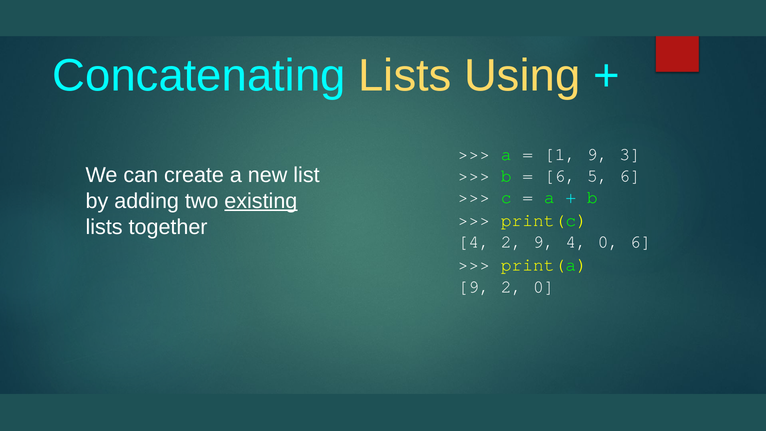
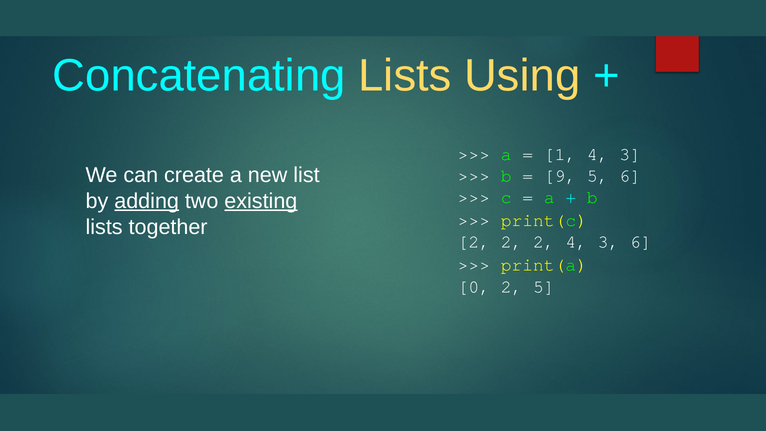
1 9: 9 -> 4
6 at (560, 176): 6 -> 9
adding underline: none -> present
4 at (474, 242): 4 -> 2
9 at (544, 242): 9 -> 2
0 at (608, 242): 0 -> 3
9 at (474, 287): 9 -> 0
2 0: 0 -> 5
